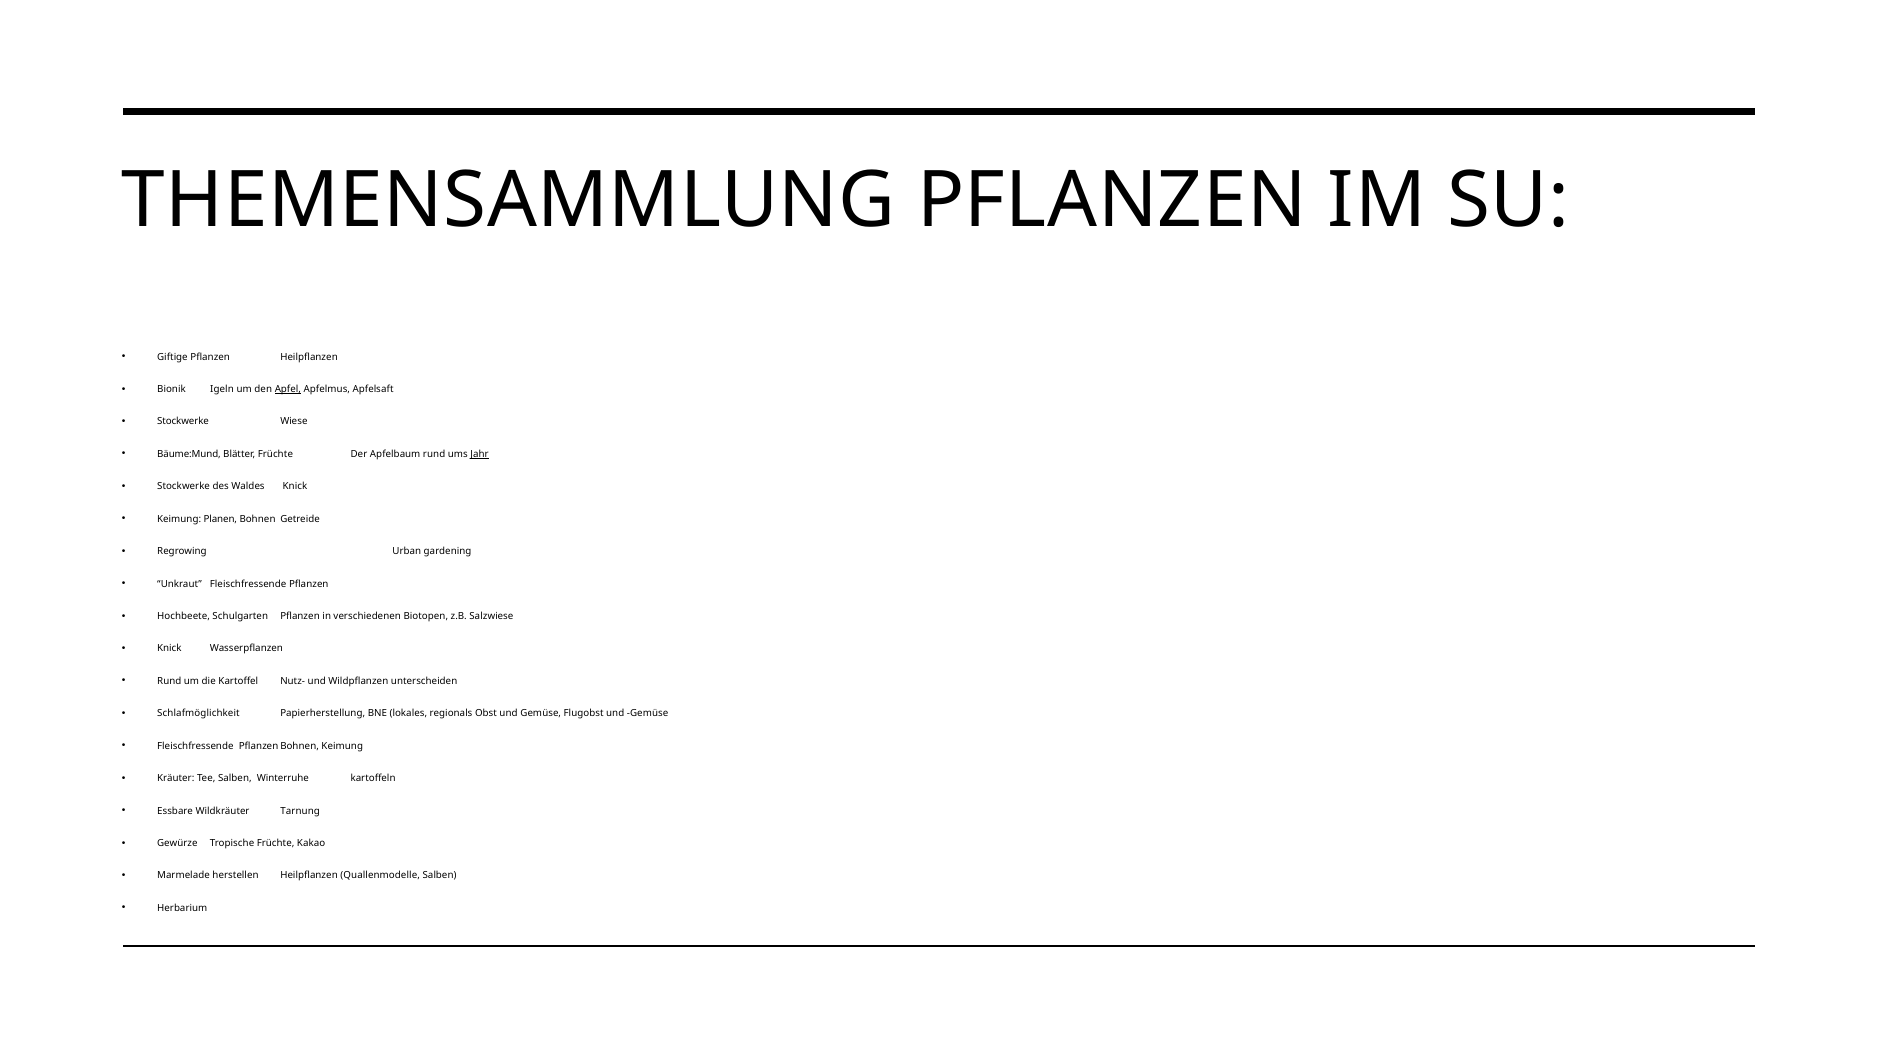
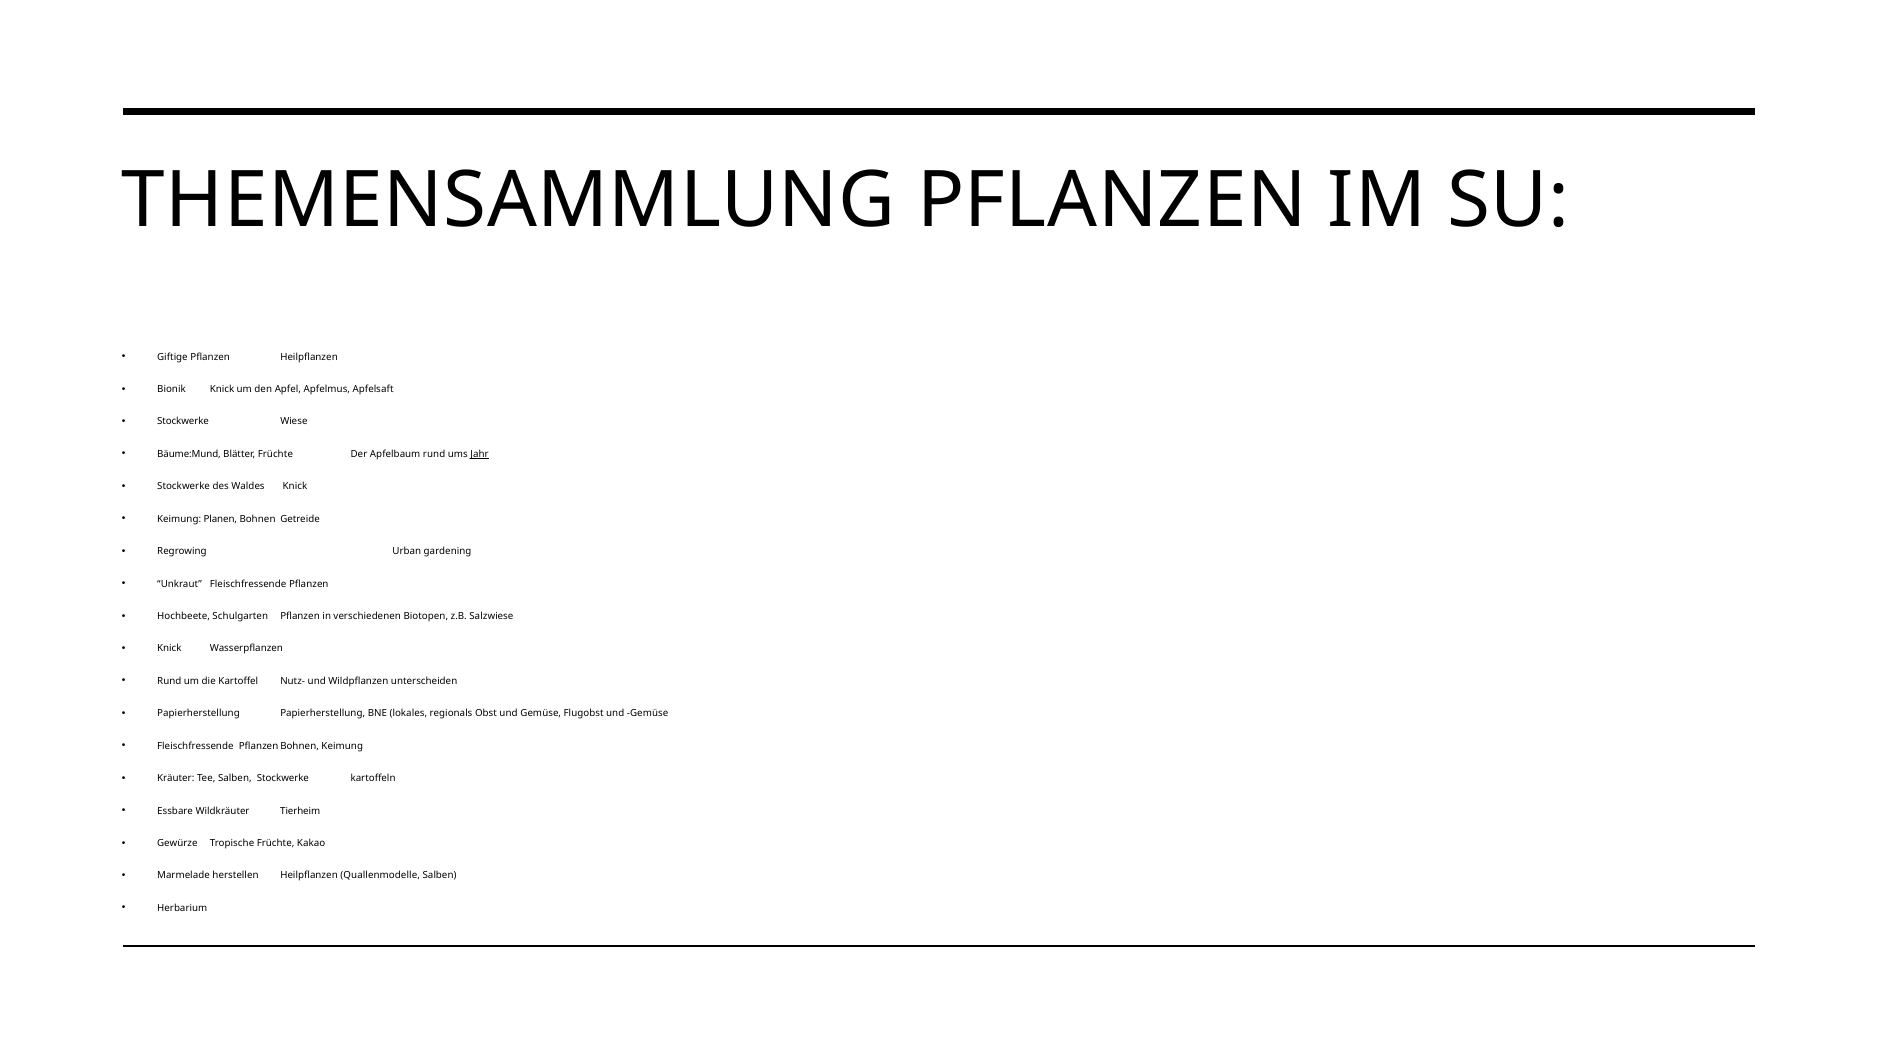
Bionik Igeln: Igeln -> Knick
Apfel underline: present -> none
Schlafmöglichkeit at (198, 714): Schlafmöglichkeit -> Papierherstellung
Salben Winterruhe: Winterruhe -> Stockwerke
Tarnung: Tarnung -> Tierheim
